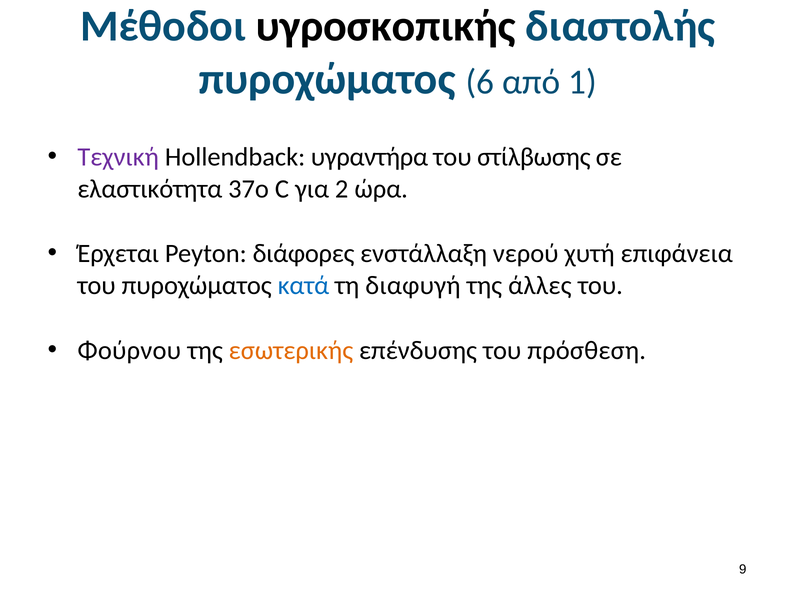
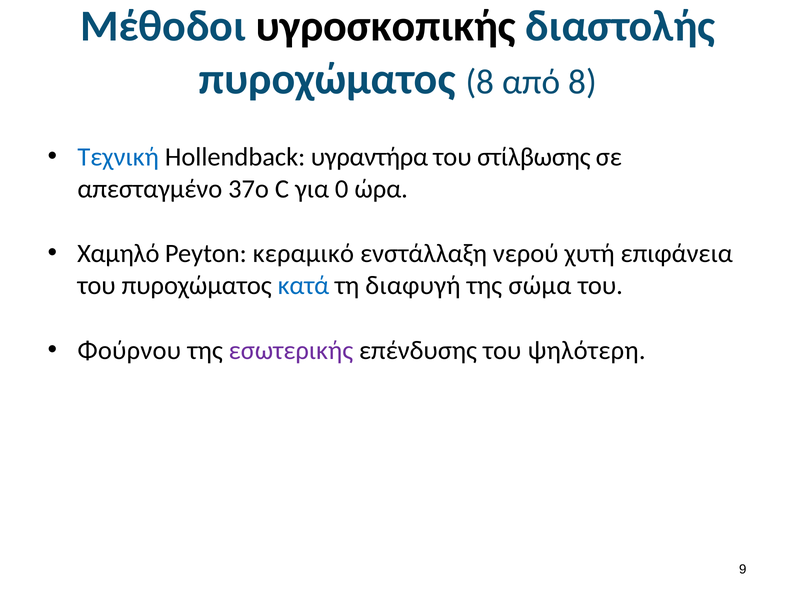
πυροχώματος 6: 6 -> 8
από 1: 1 -> 8
Τεχνική colour: purple -> blue
ελαστικότητα: ελαστικότητα -> απεσταγμένο
2: 2 -> 0
Έρχεται: Έρχεται -> Χαμηλό
διάφορες: διάφορες -> κεραμικό
άλλες: άλλες -> σώμα
εσωτερικής colour: orange -> purple
πρόσθεση: πρόσθεση -> ψηλότερη
